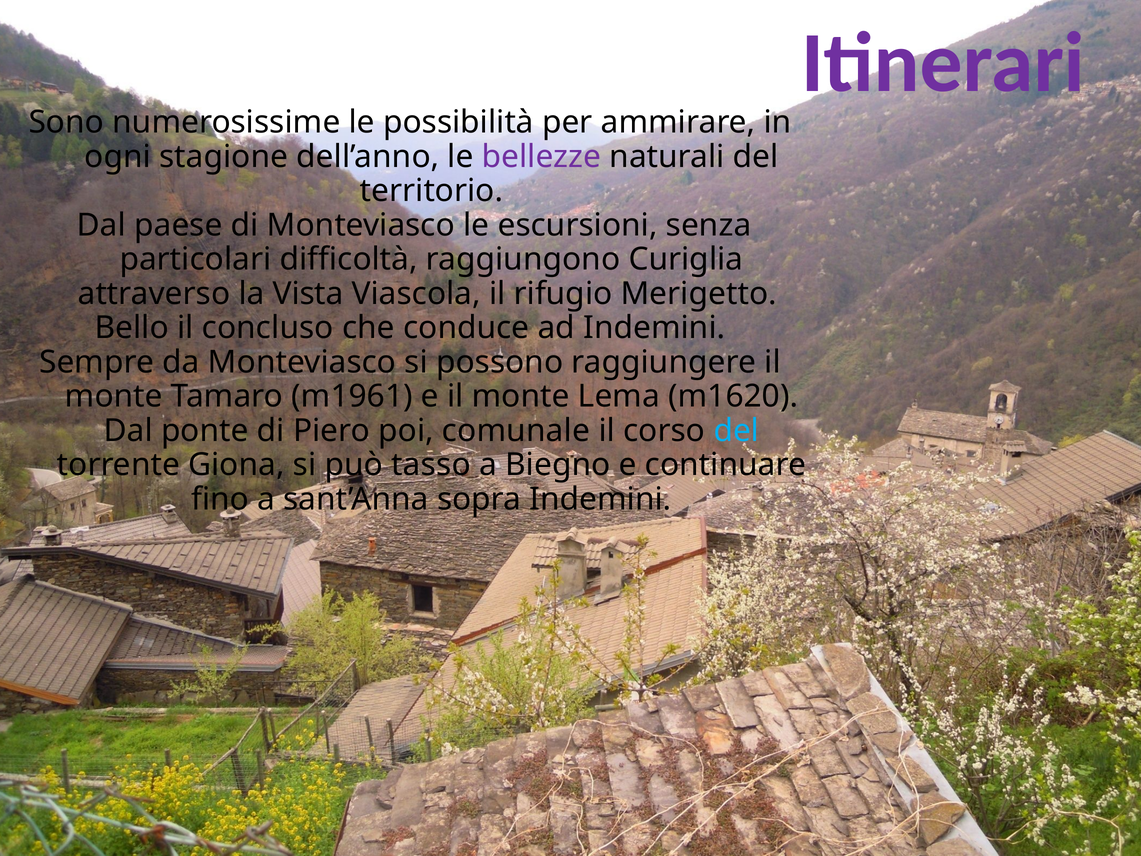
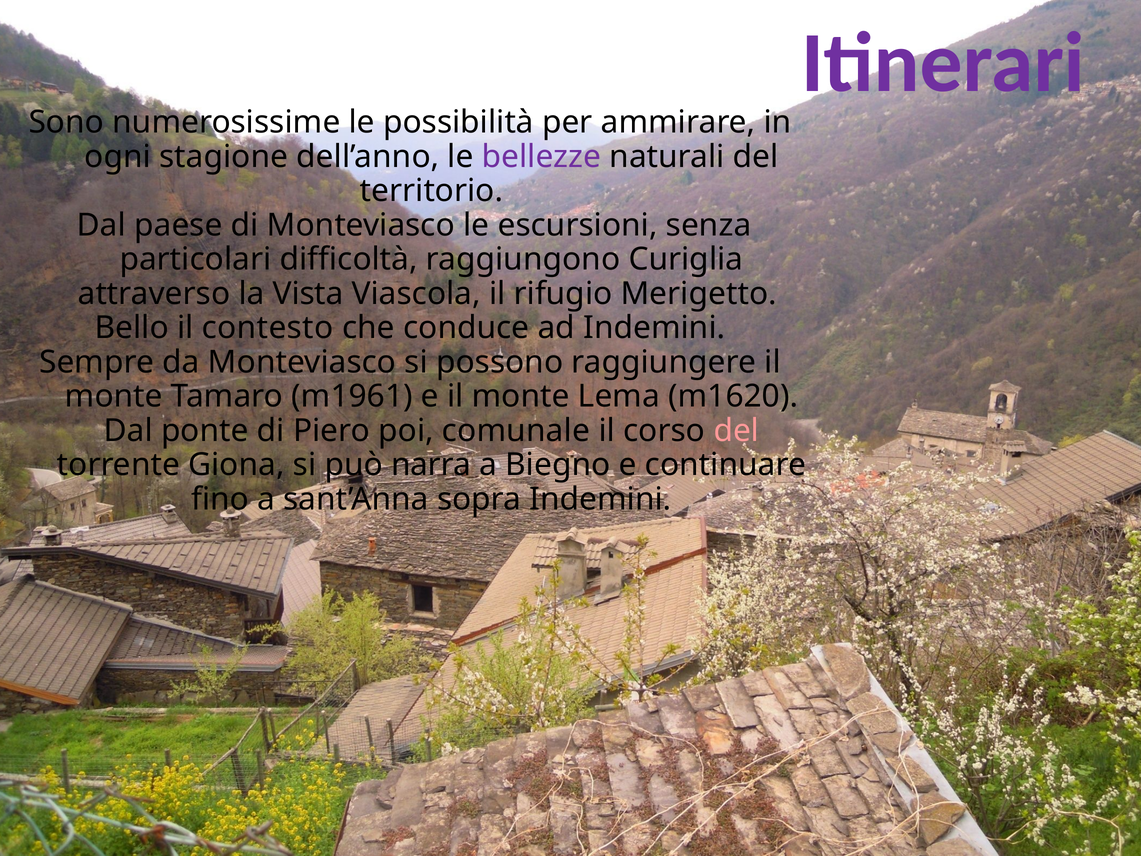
concluso: concluso -> contesto
del at (736, 430) colour: light blue -> pink
tasso: tasso -> narra
